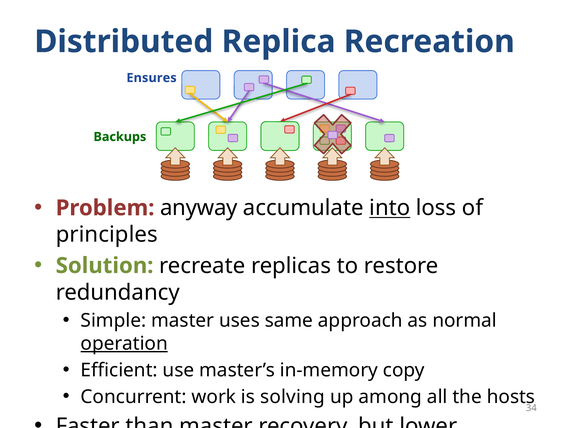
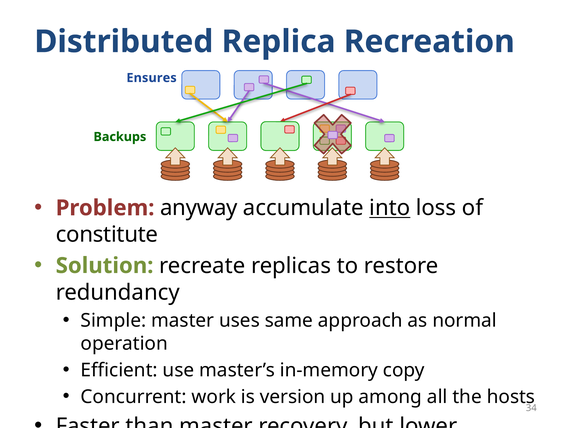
principles: principles -> constitute
operation underline: present -> none
solving: solving -> version
